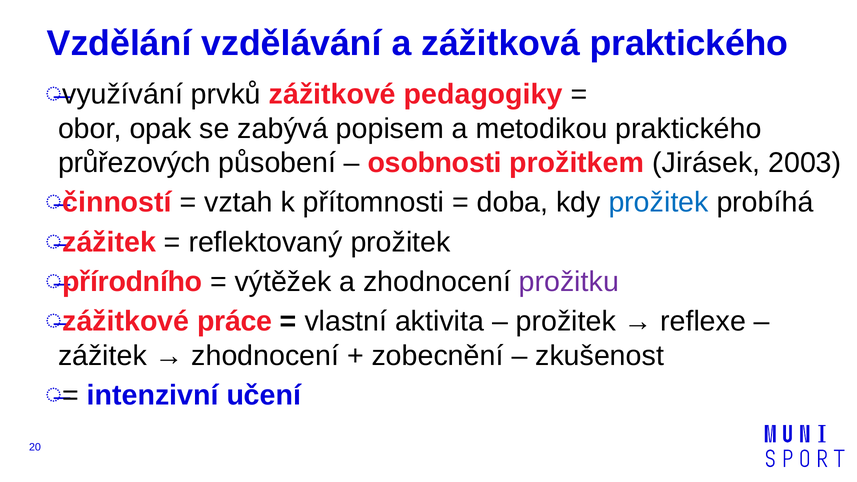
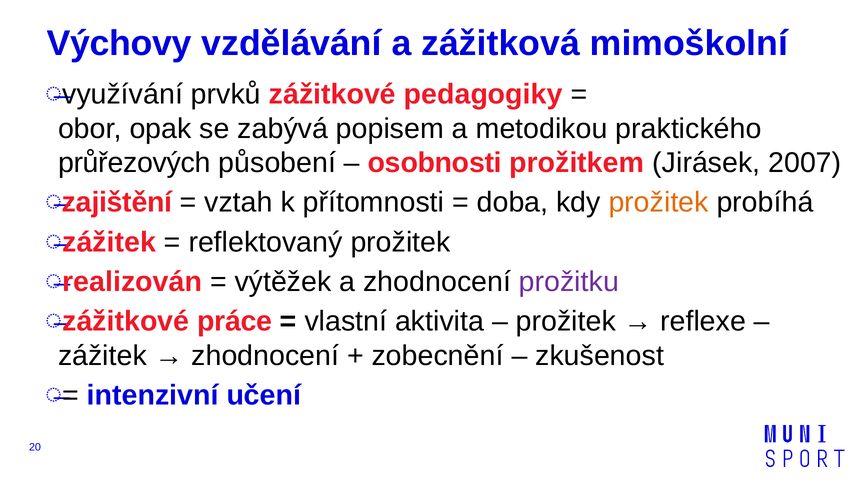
Vzdělání: Vzdělání -> Výchovy
zážitková praktického: praktického -> mimoškolní
2003: 2003 -> 2007
činností: činností -> zajištění
prožitek at (659, 203) colour: blue -> orange
přírodního: přírodního -> realizován
